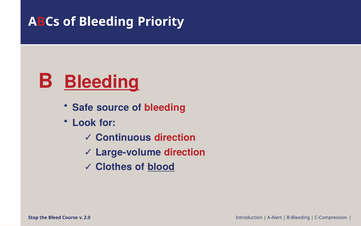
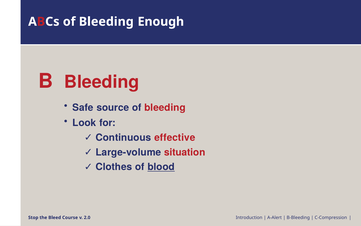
Priority: Priority -> Enough
Bleeding at (102, 82) underline: present -> none
Continuous direction: direction -> effective
Large-volume direction: direction -> situation
